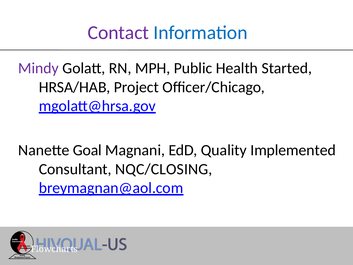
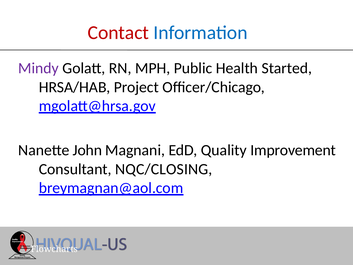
Contact colour: purple -> red
Goal: Goal -> John
Implemented: Implemented -> Improvement
